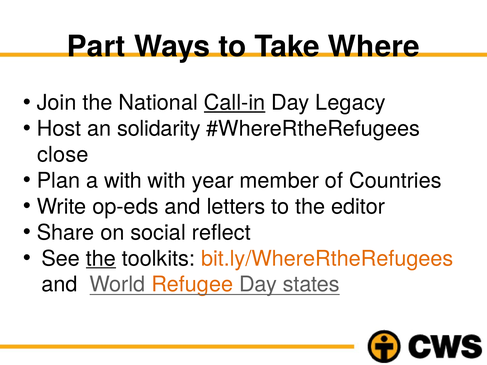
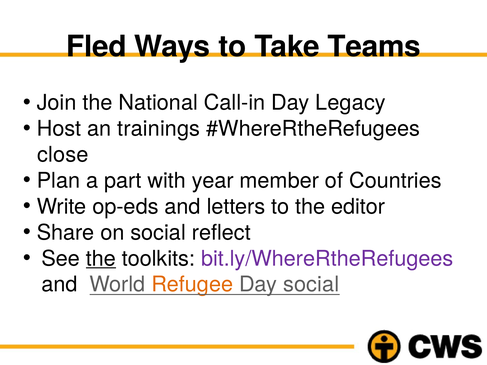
Part: Part -> Fled
Where: Where -> Teams
Call-in underline: present -> none
solidarity: solidarity -> trainings
a with: with -> part
bit.ly/WhereRtheRefugees colour: orange -> purple
Day states: states -> social
